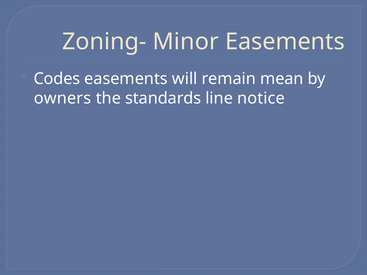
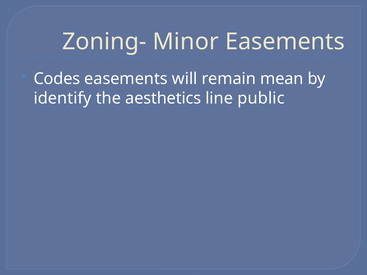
owners: owners -> identify
standards: standards -> aesthetics
notice: notice -> public
